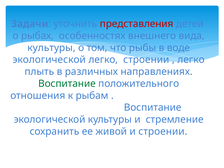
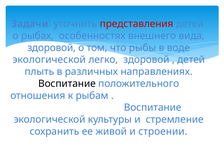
культуры at (52, 48): культуры -> здоровой
легко строении: строении -> здоровой
легко at (191, 60): легко -> детей
Воспитание at (67, 84) colour: green -> black
